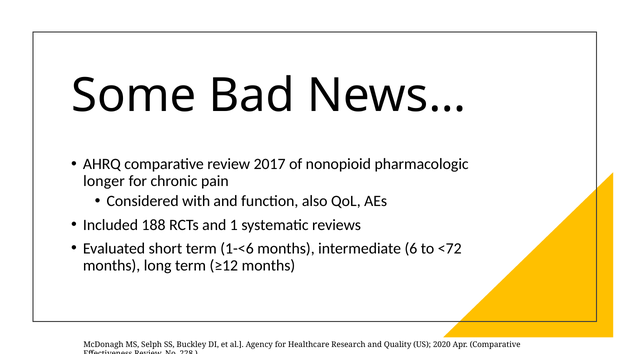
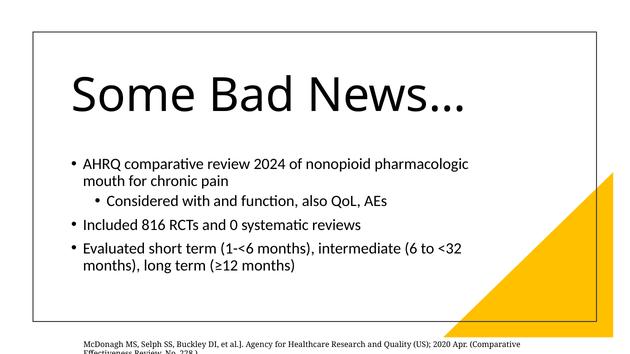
2017: 2017 -> 2024
longer: longer -> mouth
188: 188 -> 816
1: 1 -> 0
<72: <72 -> <32
